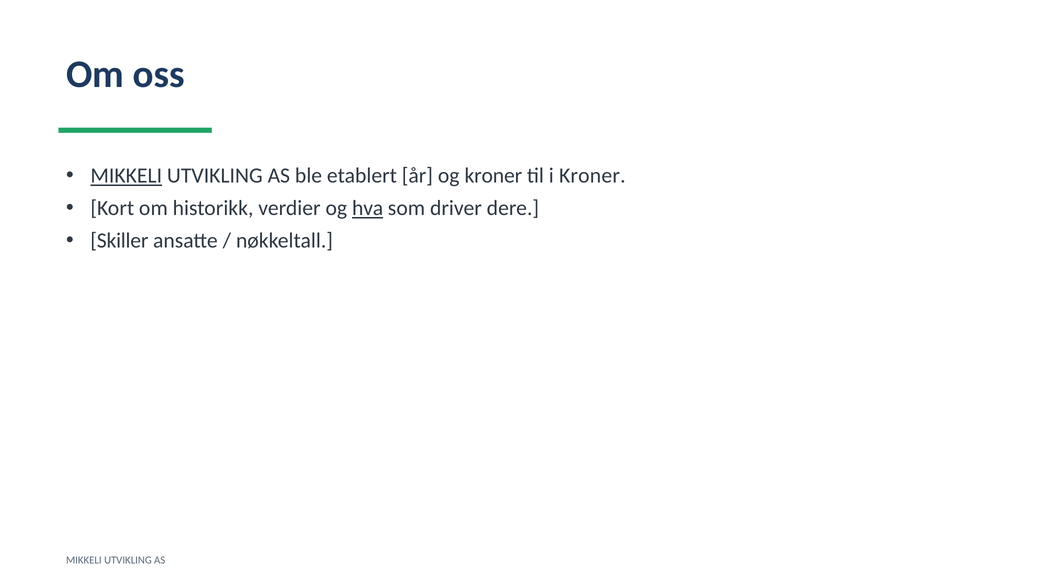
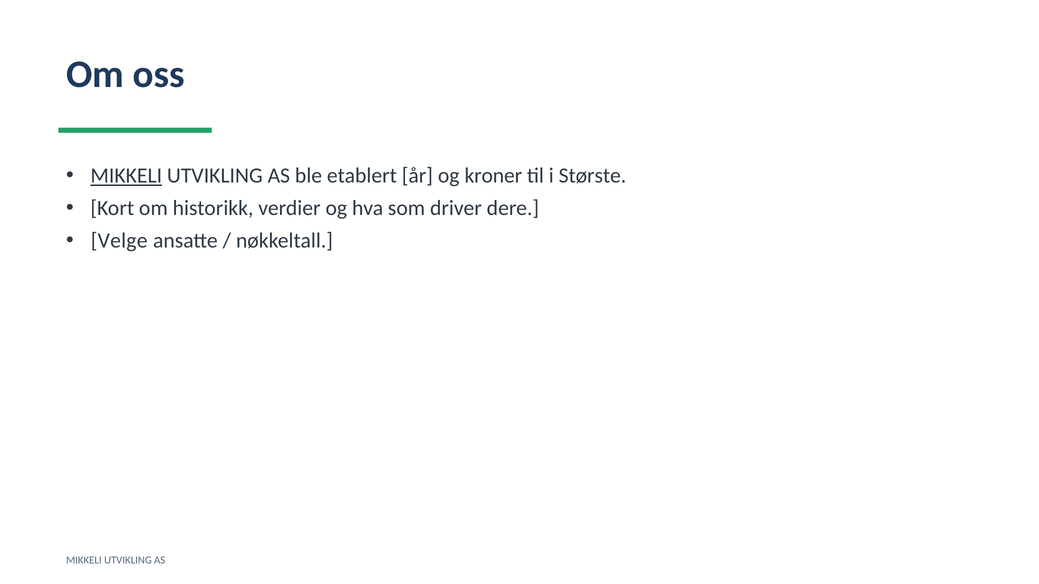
i Kroner: Kroner -> Største
hva underline: present -> none
Skiller: Skiller -> Velge
